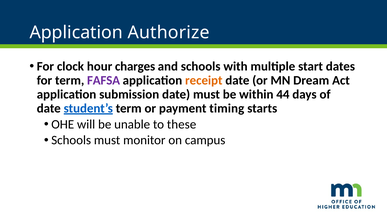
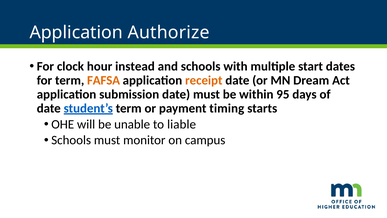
charges: charges -> instead
FAFSA colour: purple -> orange
44: 44 -> 95
these: these -> liable
